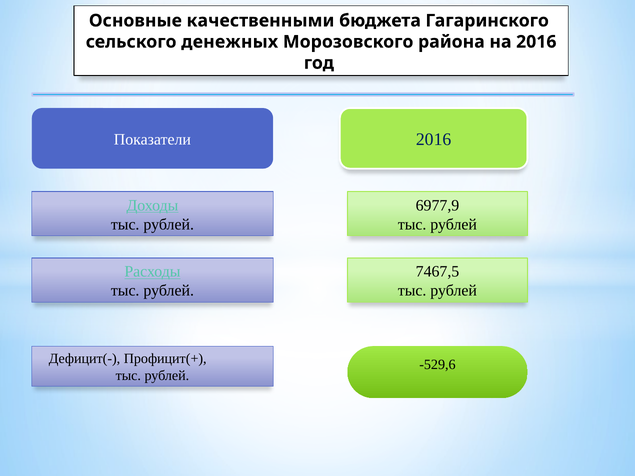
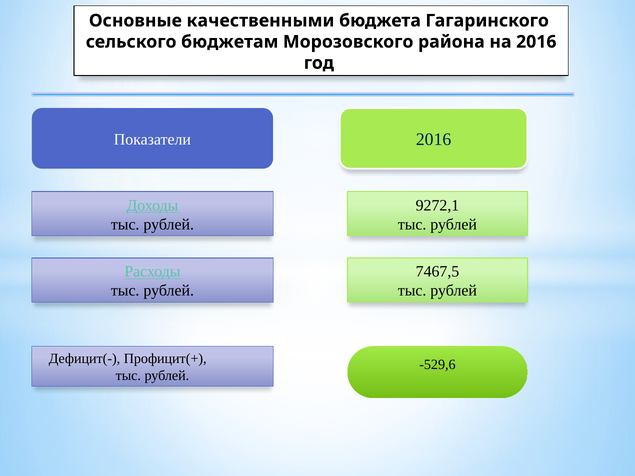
денежных: денежных -> бюджетам
6977,9: 6977,9 -> 9272,1
